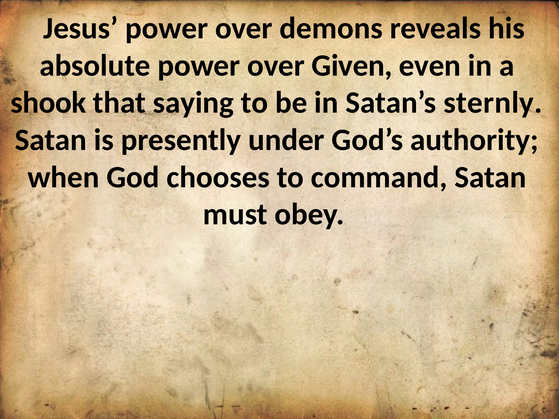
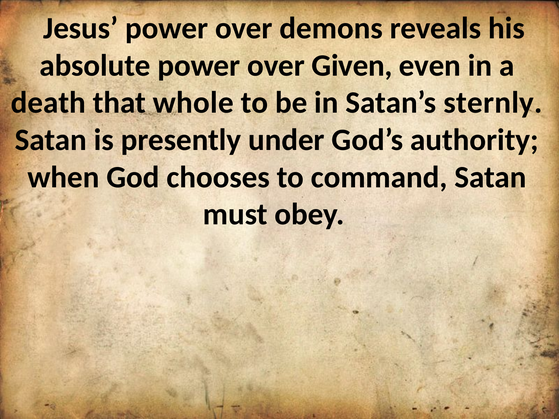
shook: shook -> death
saying: saying -> whole
